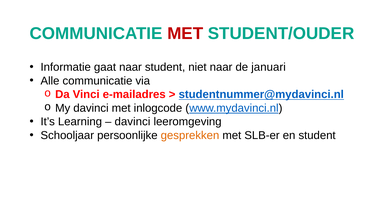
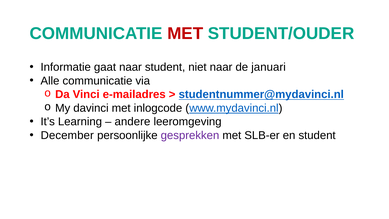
davinci at (132, 122): davinci -> andere
Schooljaar: Schooljaar -> December
gesprekken colour: orange -> purple
